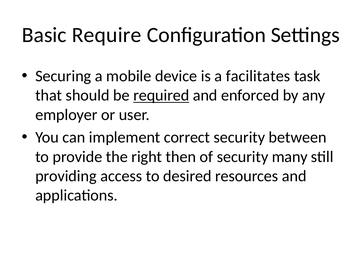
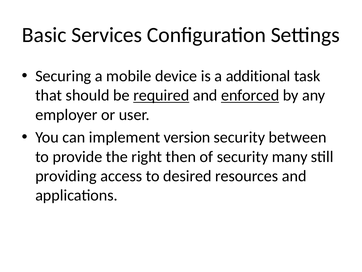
Require: Require -> Services
facilitates: facilitates -> additional
enforced underline: none -> present
correct: correct -> version
